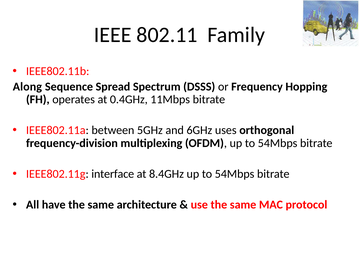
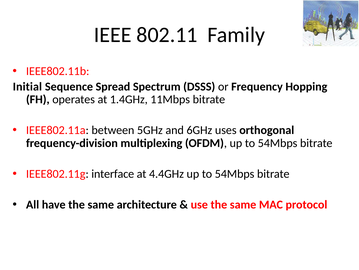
Along: Along -> Initial
0.4GHz: 0.4GHz -> 1.4GHz
8.4GHz: 8.4GHz -> 4.4GHz
